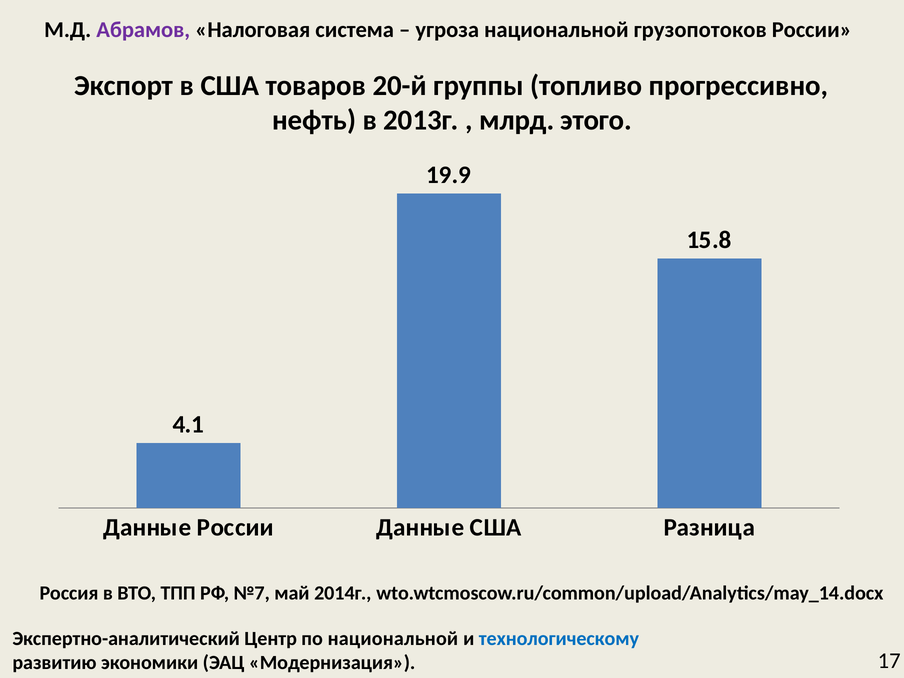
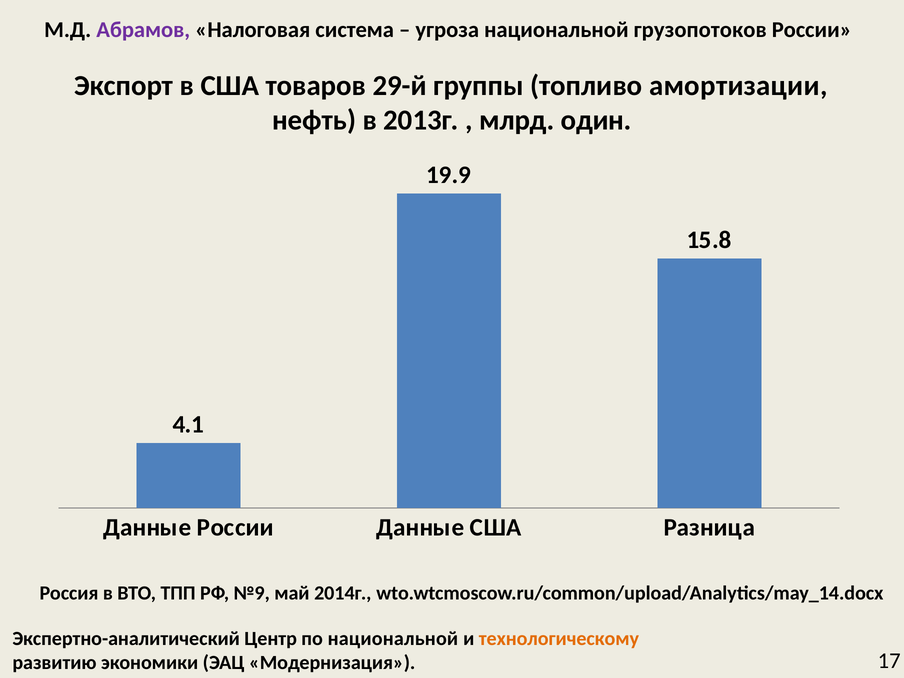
20-й: 20-й -> 29-й
прогрессивно: прогрессивно -> амортизации
этого: этого -> один
№7: №7 -> №9
технологическому colour: blue -> orange
